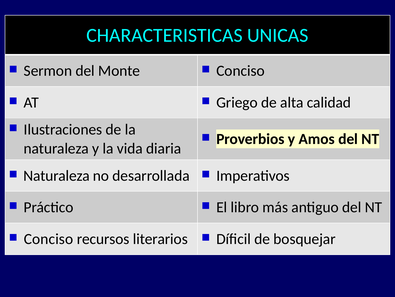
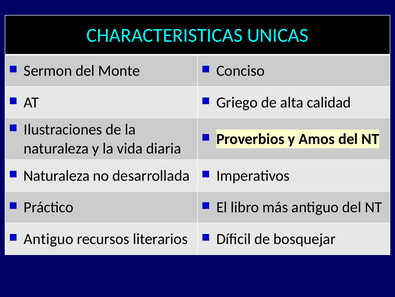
Conciso at (49, 238): Conciso -> Antiguo
